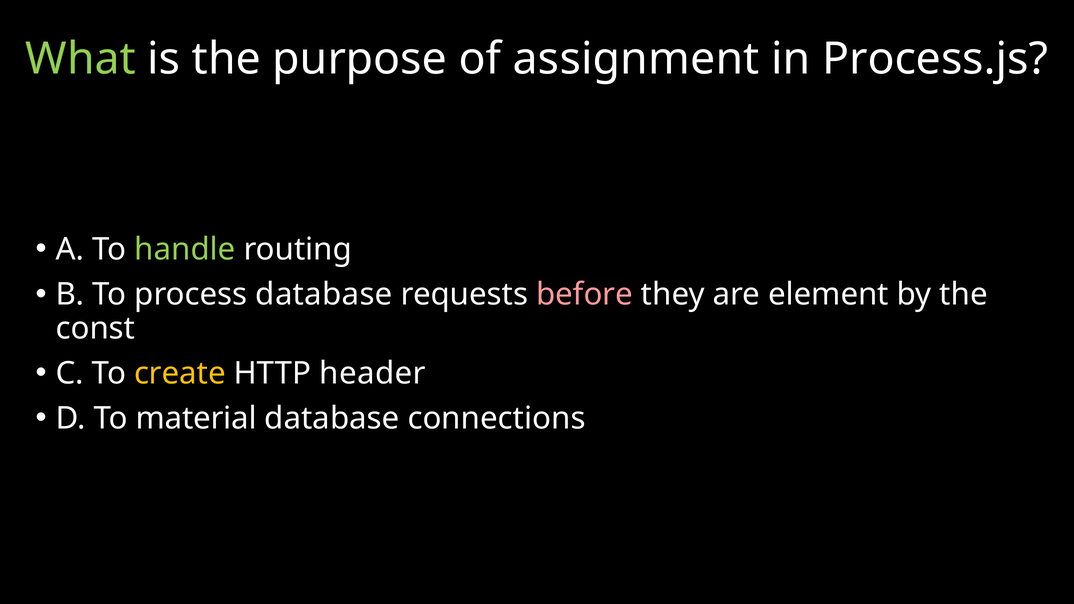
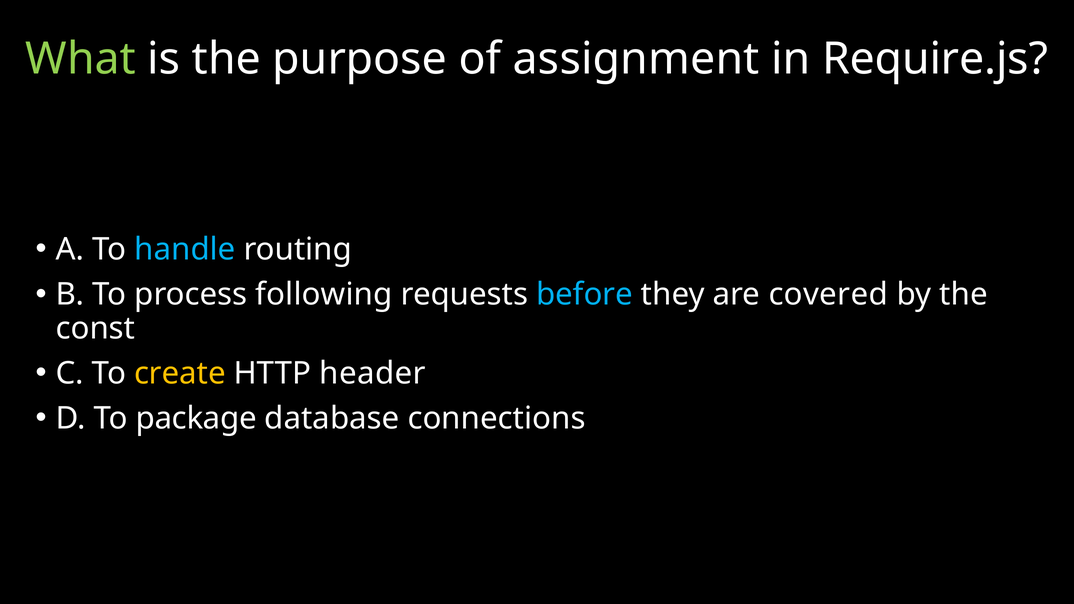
Process.js: Process.js -> Require.js
handle colour: light green -> light blue
process database: database -> following
before colour: pink -> light blue
element: element -> covered
material: material -> package
